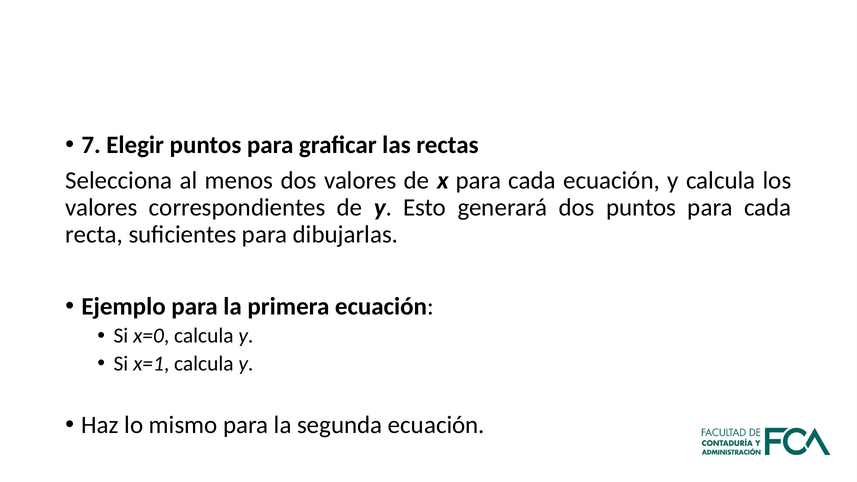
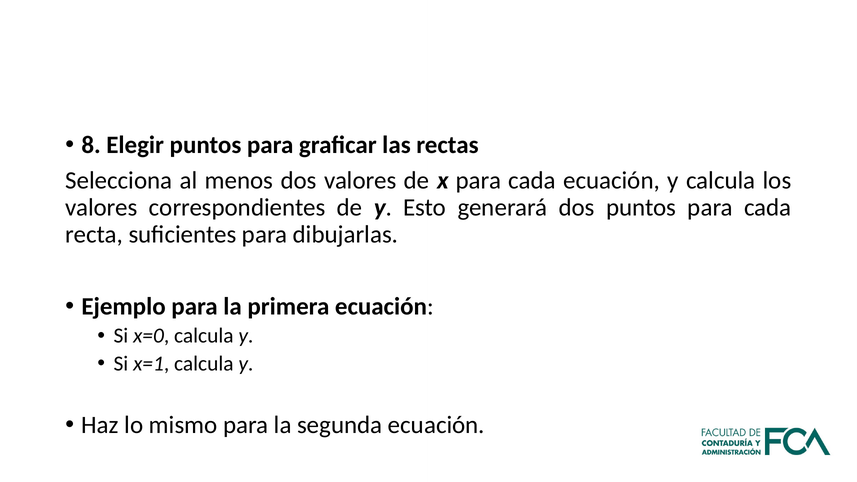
7: 7 -> 8
